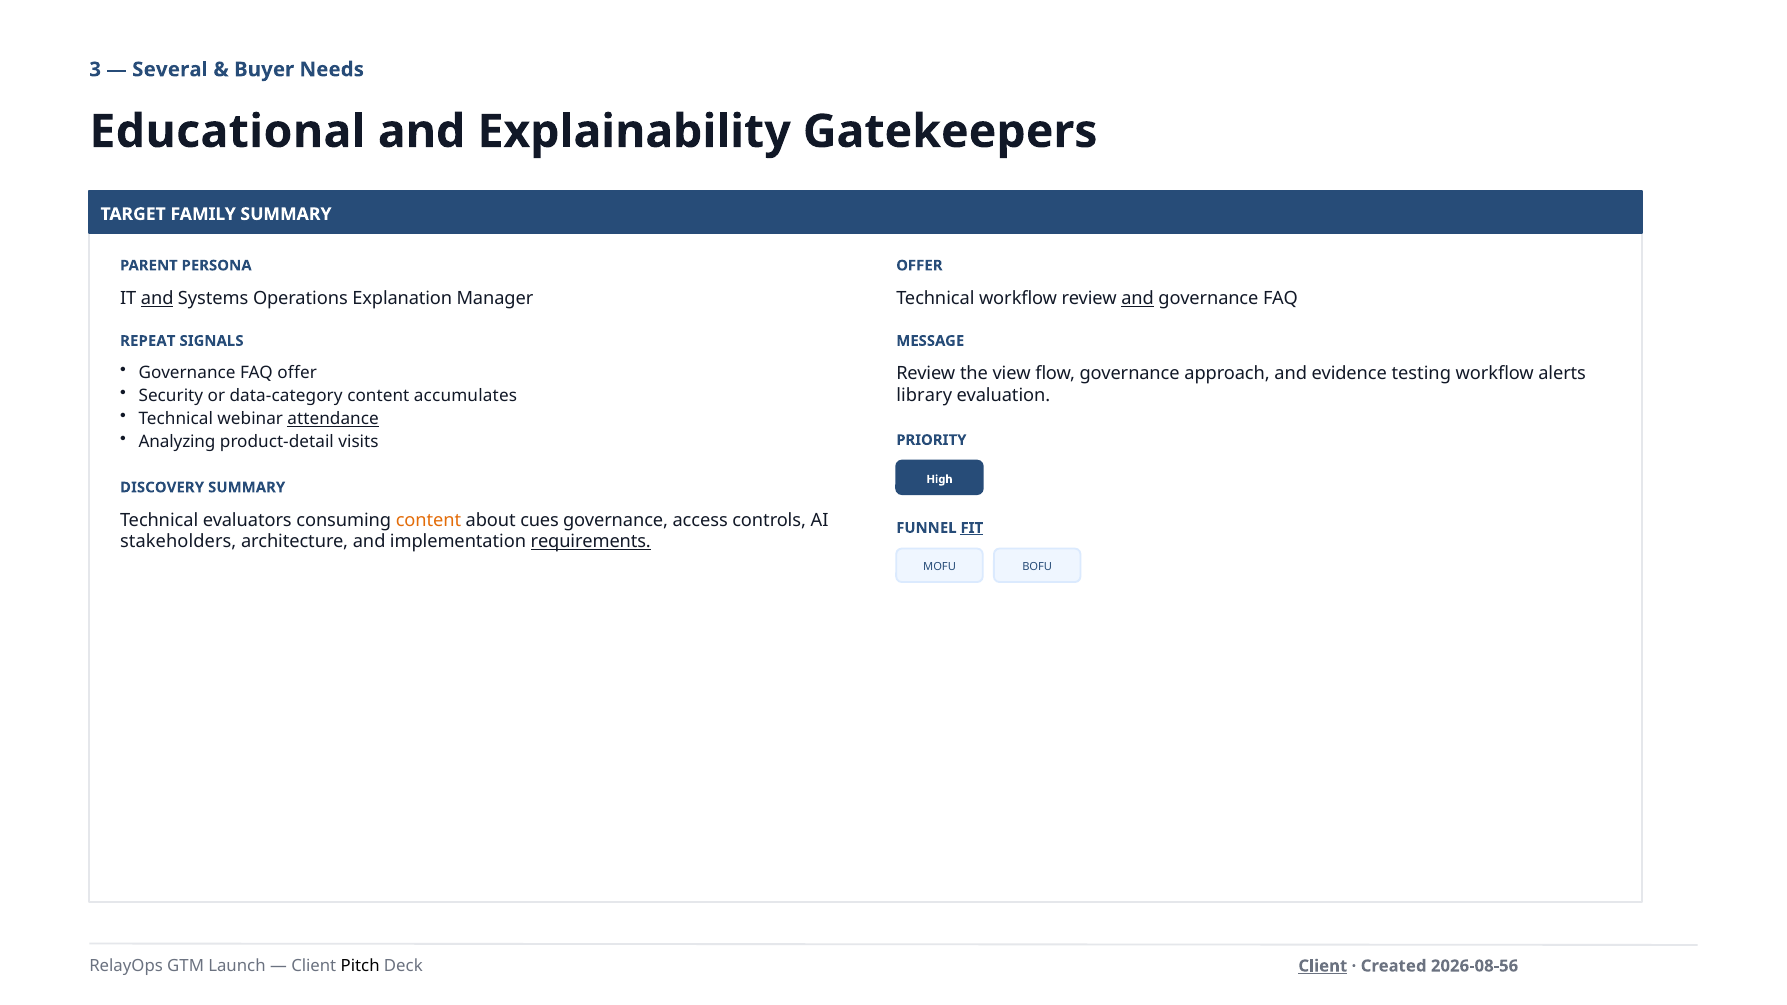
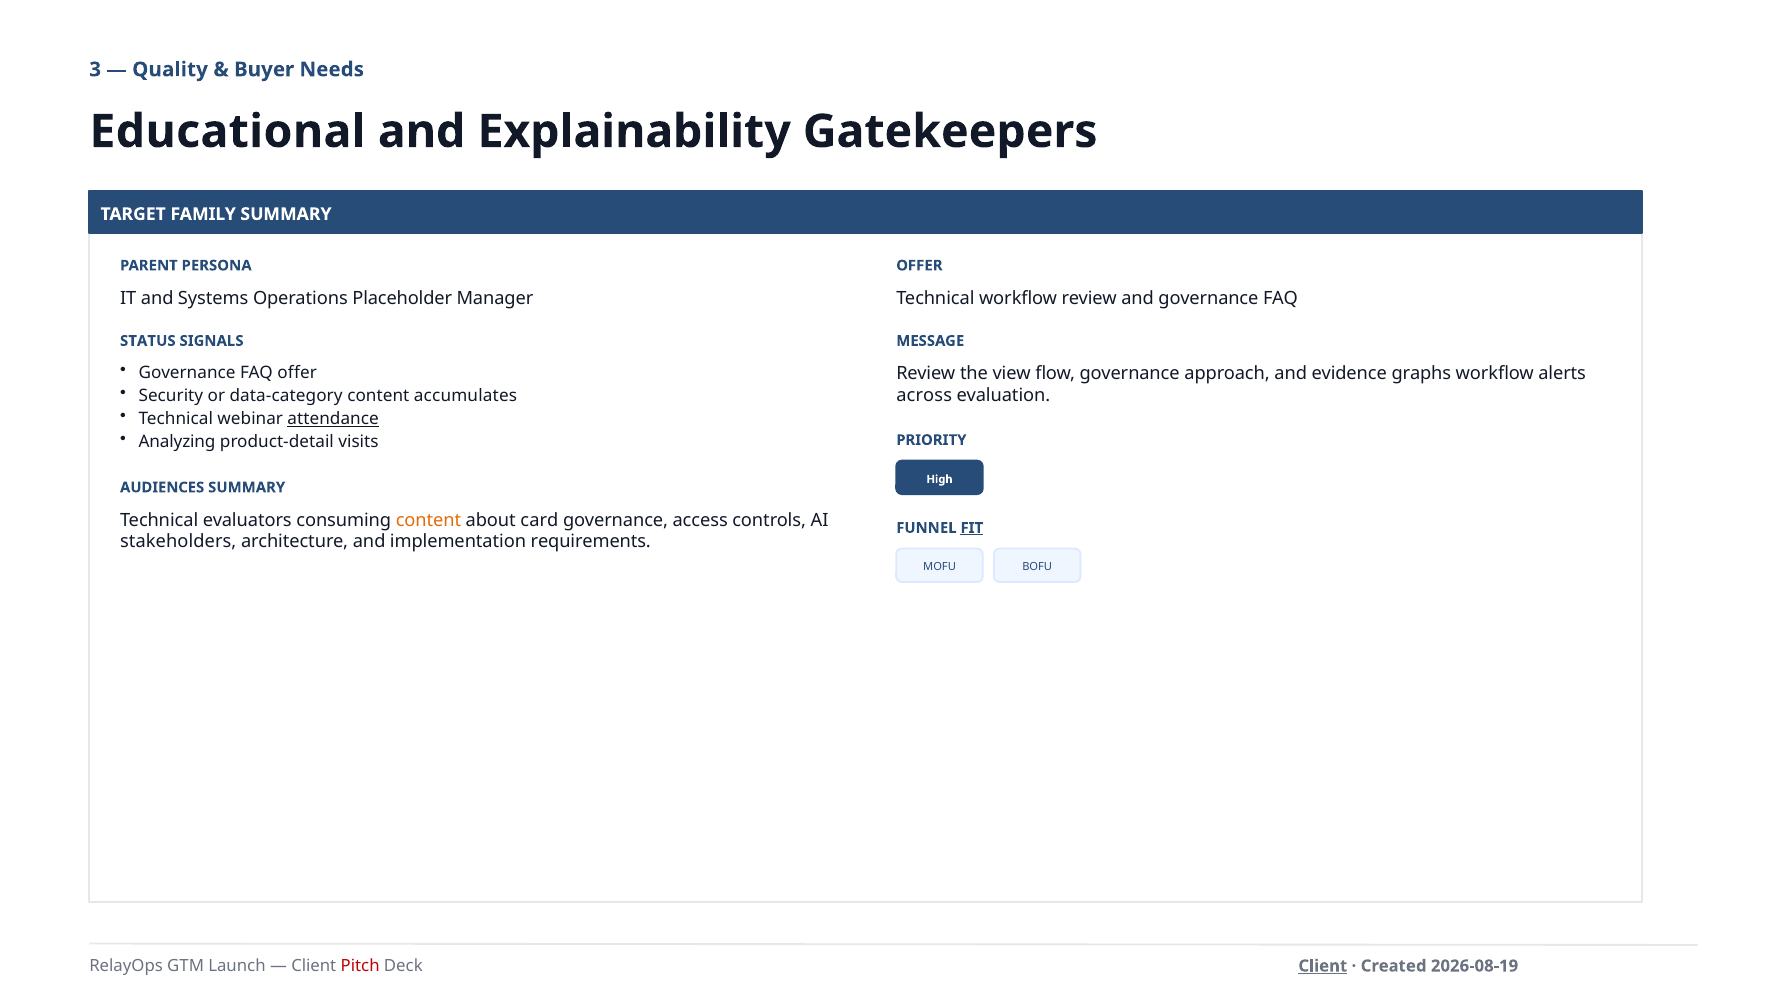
Several: Several -> Quality
and at (157, 298) underline: present -> none
Explanation: Explanation -> Placeholder
and at (1138, 298) underline: present -> none
REPEAT: REPEAT -> STATUS
testing: testing -> graphs
library: library -> across
DISCOVERY: DISCOVERY -> AUDIENCES
cues: cues -> card
requirements underline: present -> none
Pitch colour: black -> red
2026-08-56: 2026-08-56 -> 2026-08-19
